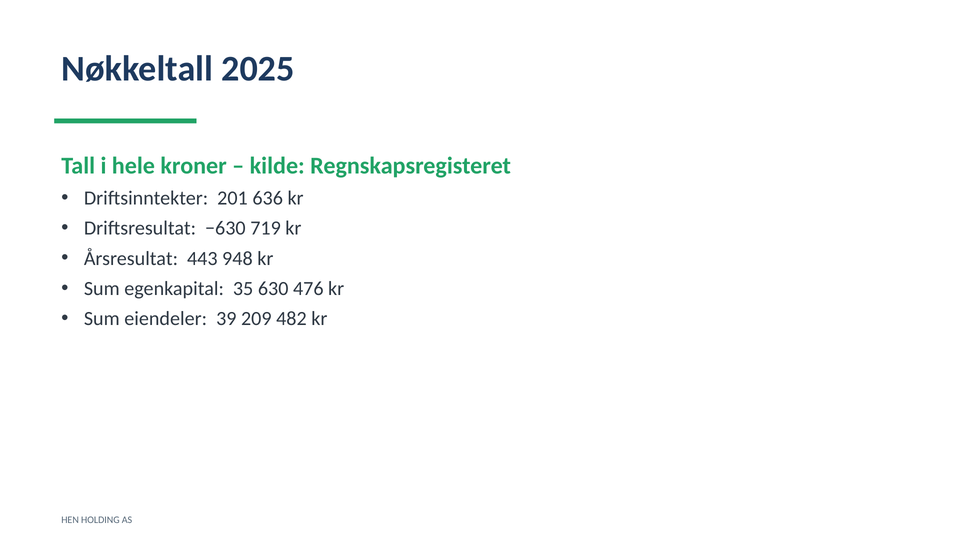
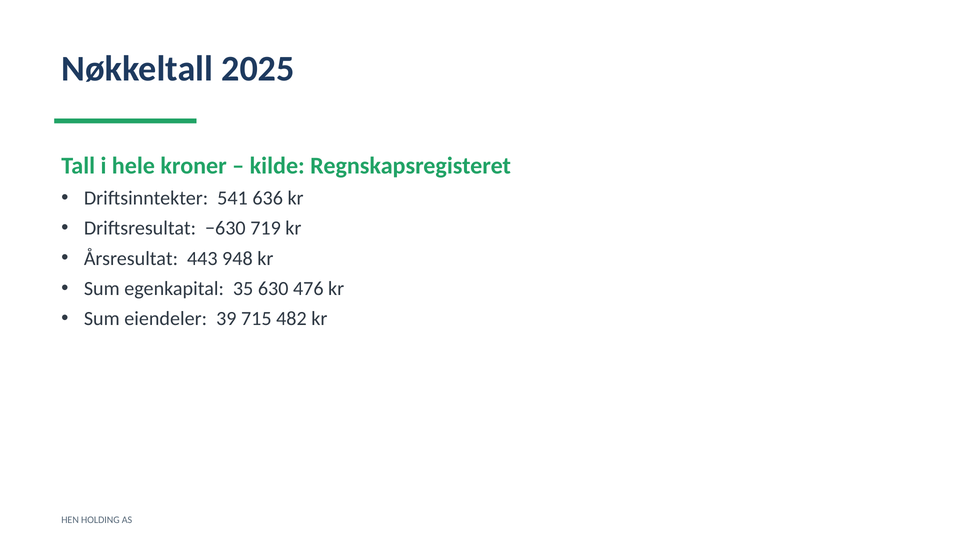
201: 201 -> 541
209: 209 -> 715
